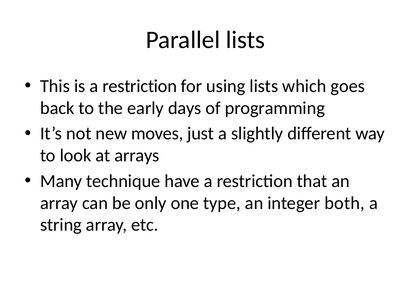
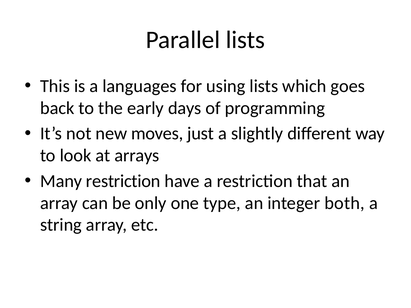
is a restriction: restriction -> languages
Many technique: technique -> restriction
